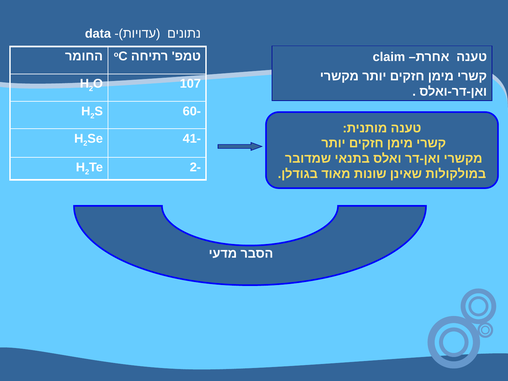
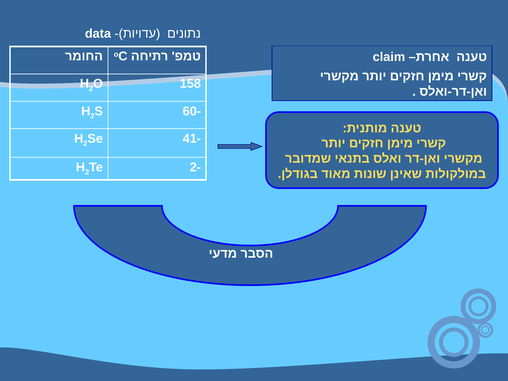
107: 107 -> 158
